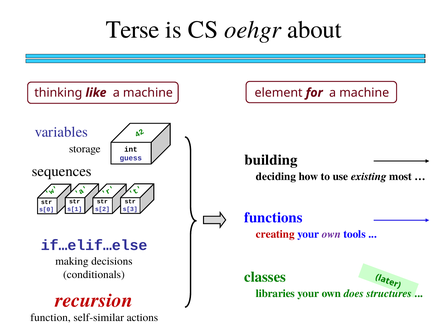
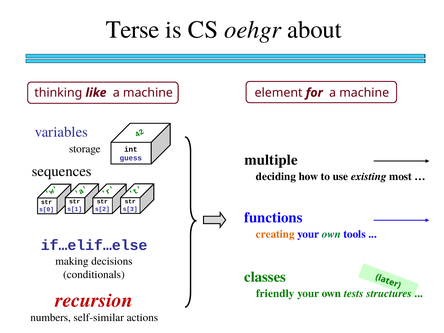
building: building -> multiple
creating colour: red -> orange
own at (331, 234) colour: purple -> green
libraries: libraries -> friendly
does: does -> tests
function: function -> numbers
